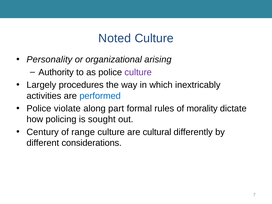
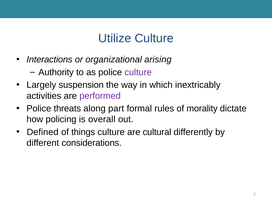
Noted: Noted -> Utilize
Personality: Personality -> Interactions
procedures: procedures -> suspension
performed colour: blue -> purple
violate: violate -> threats
sought: sought -> overall
Century: Century -> Defined
range: range -> things
